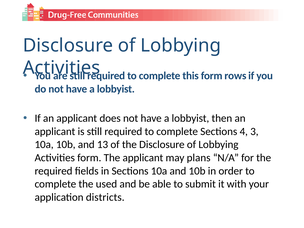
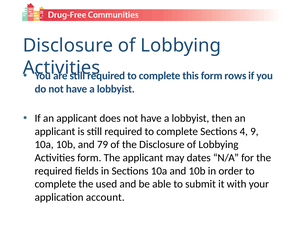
3: 3 -> 9
13: 13 -> 79
plans: plans -> dates
districts: districts -> account
